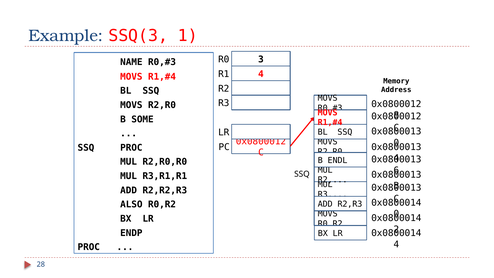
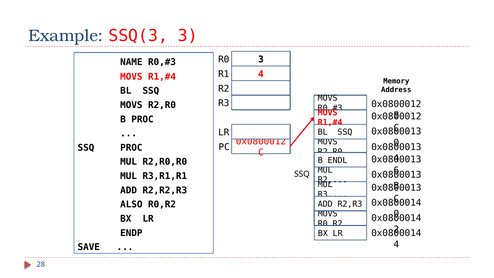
SSQ(3 1: 1 -> 3
B SOME: SOME -> PROC
PROC at (89, 247): PROC -> SAVE
